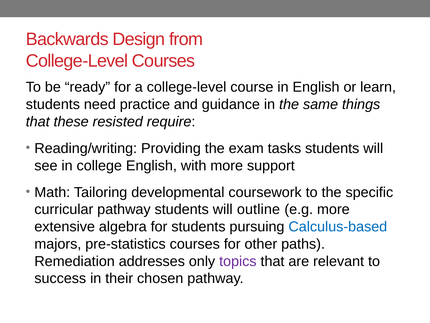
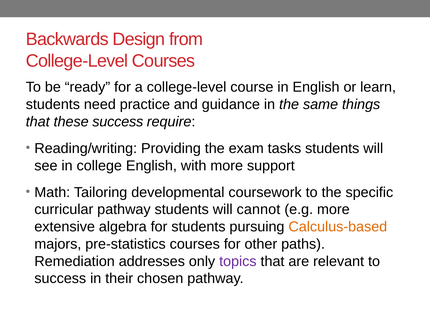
these resisted: resisted -> success
outline: outline -> cannot
Calculus-based colour: blue -> orange
